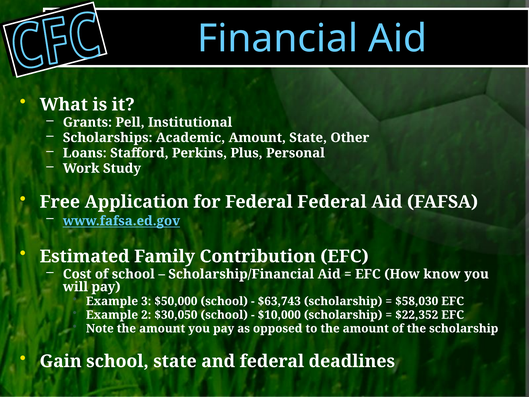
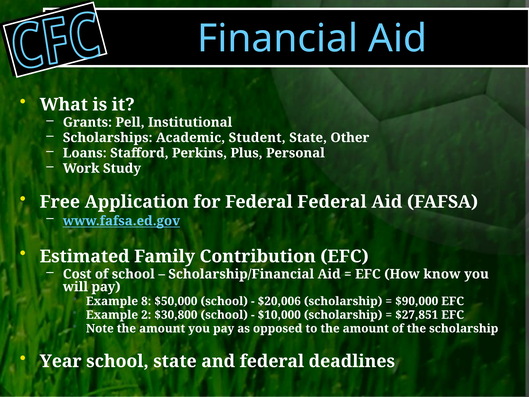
Academic Amount: Amount -> Student
3: 3 -> 8
$63,743: $63,743 -> $20,006
$58,030: $58,030 -> $90,000
$30,050: $30,050 -> $30,800
$22,352: $22,352 -> $27,851
Gain: Gain -> Year
